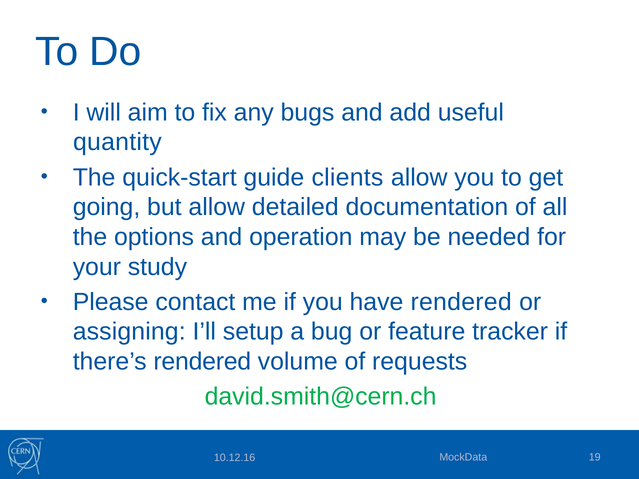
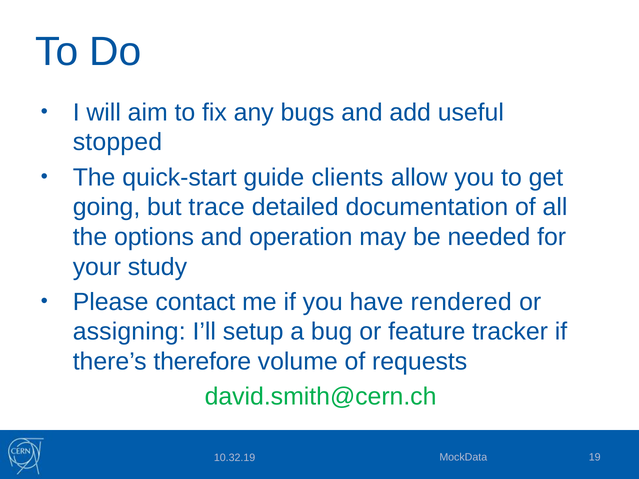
quantity: quantity -> stopped
but allow: allow -> trace
there’s rendered: rendered -> therefore
10.12.16: 10.12.16 -> 10.32.19
